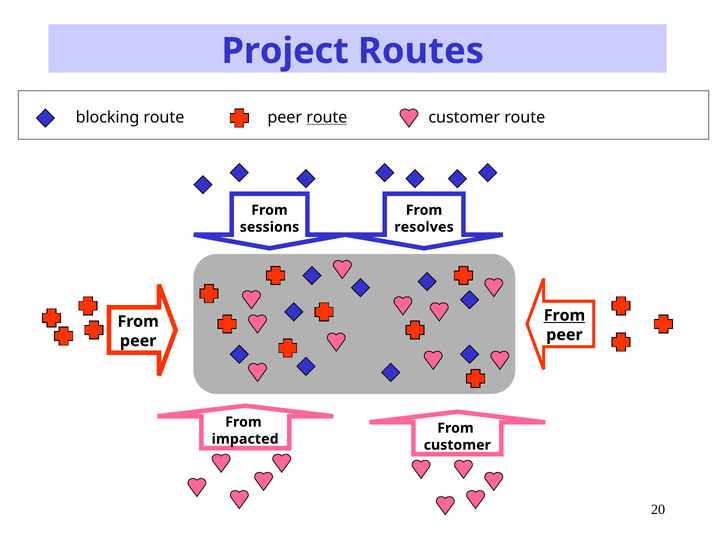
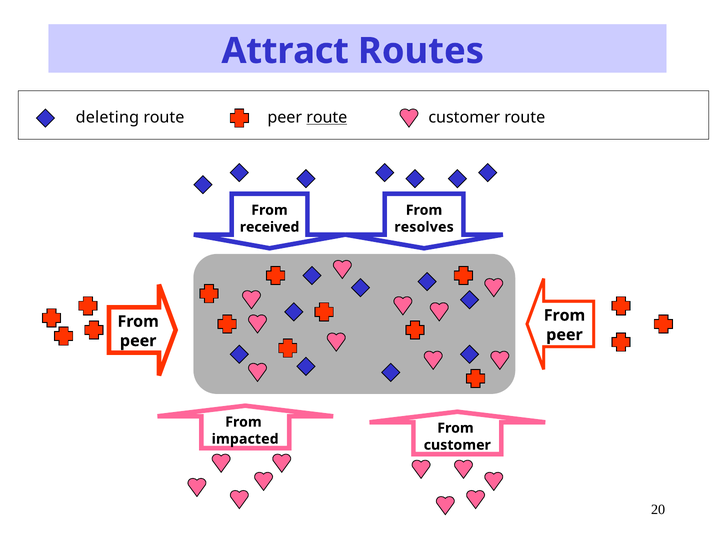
Project: Project -> Attract
blocking: blocking -> deleting
sessions: sessions -> received
From at (564, 316) underline: present -> none
